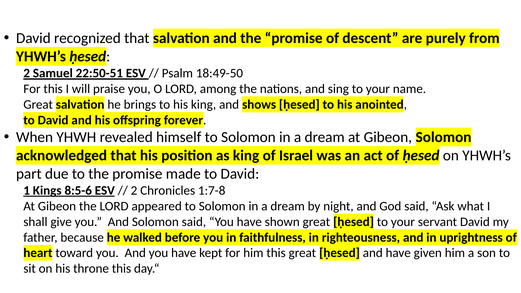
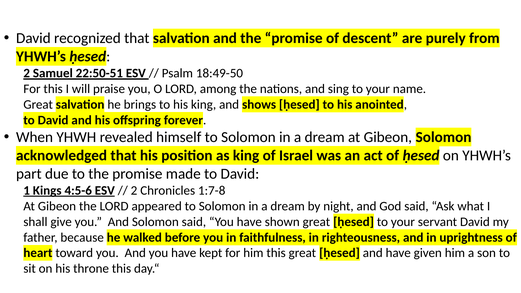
8:5-6: 8:5-6 -> 4:5-6
